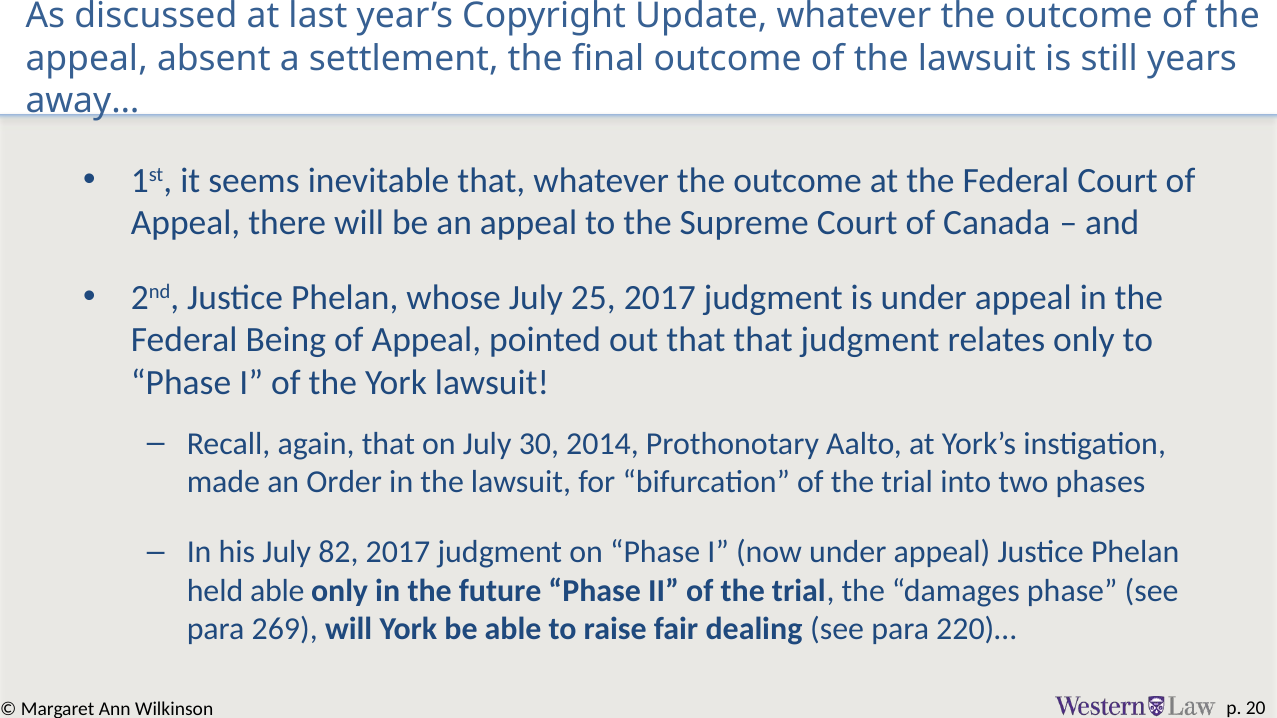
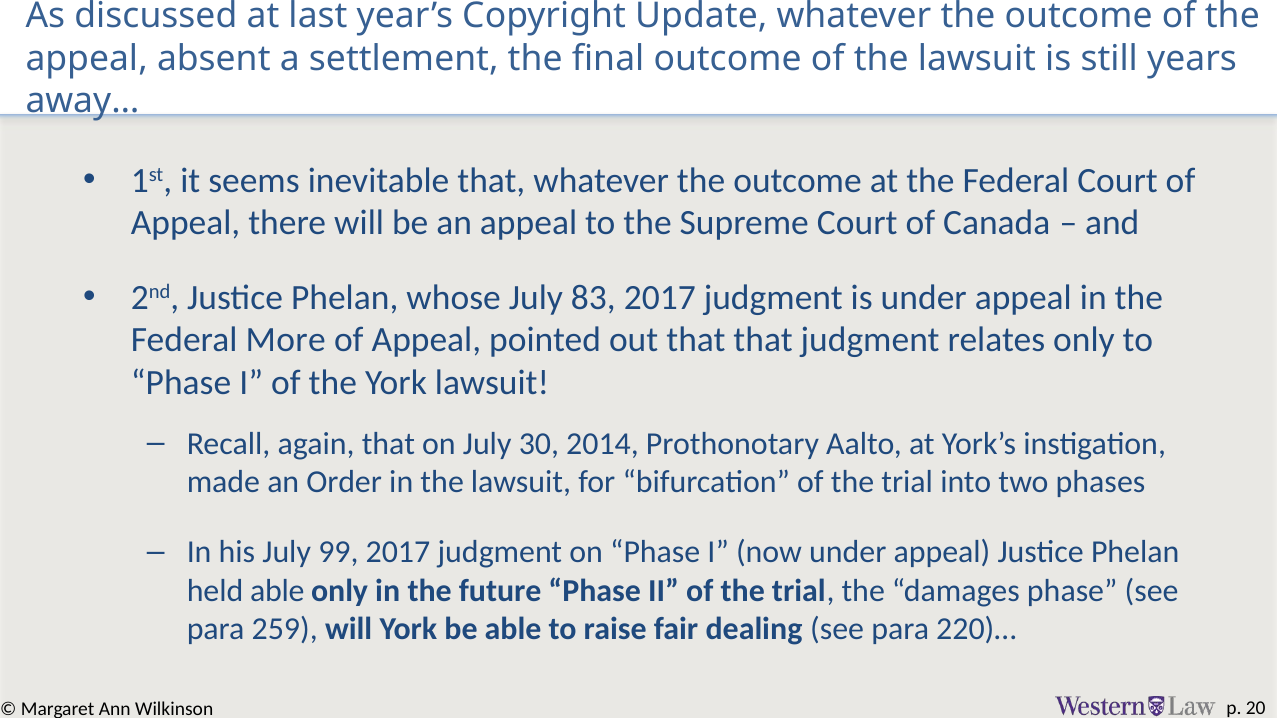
25: 25 -> 83
Being: Being -> More
82: 82 -> 99
269: 269 -> 259
